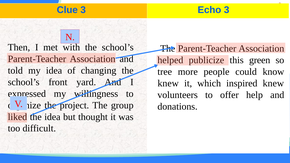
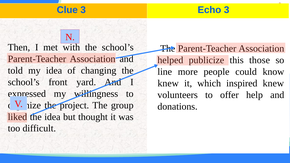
green: green -> those
tree: tree -> line
